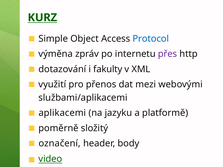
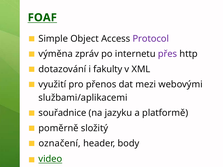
KURZ: KURZ -> FOAF
Protocol colour: blue -> purple
aplikacemi: aplikacemi -> souřadnice
